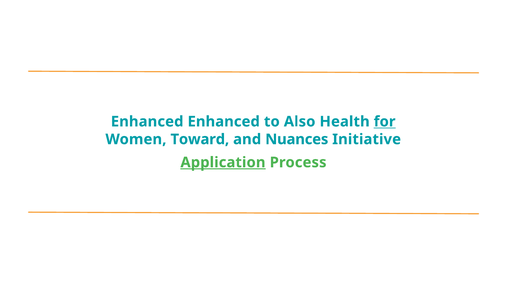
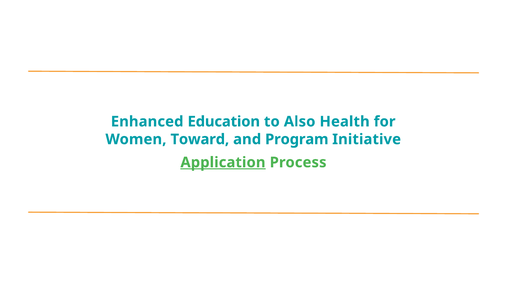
Enhanced Enhanced: Enhanced -> Education
for underline: present -> none
Nuances: Nuances -> Program
